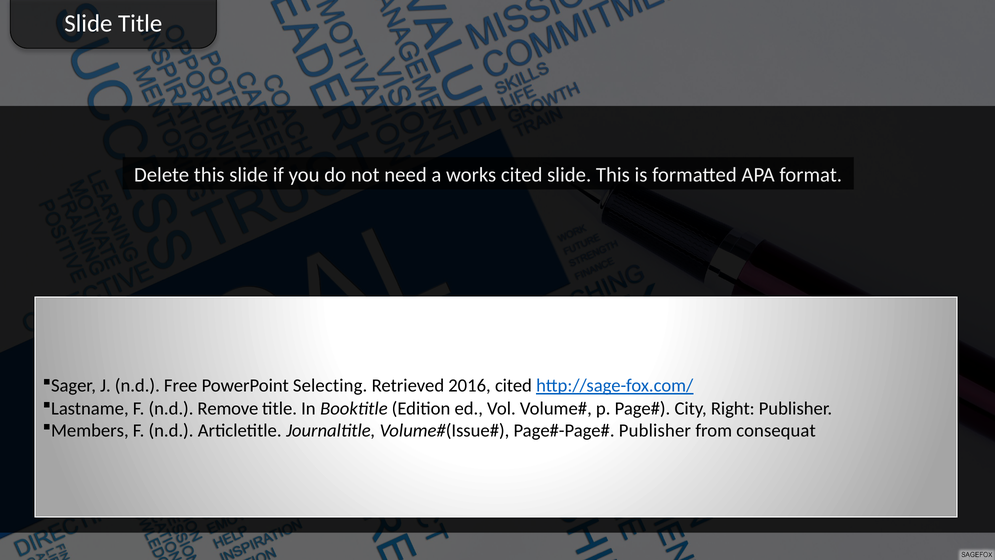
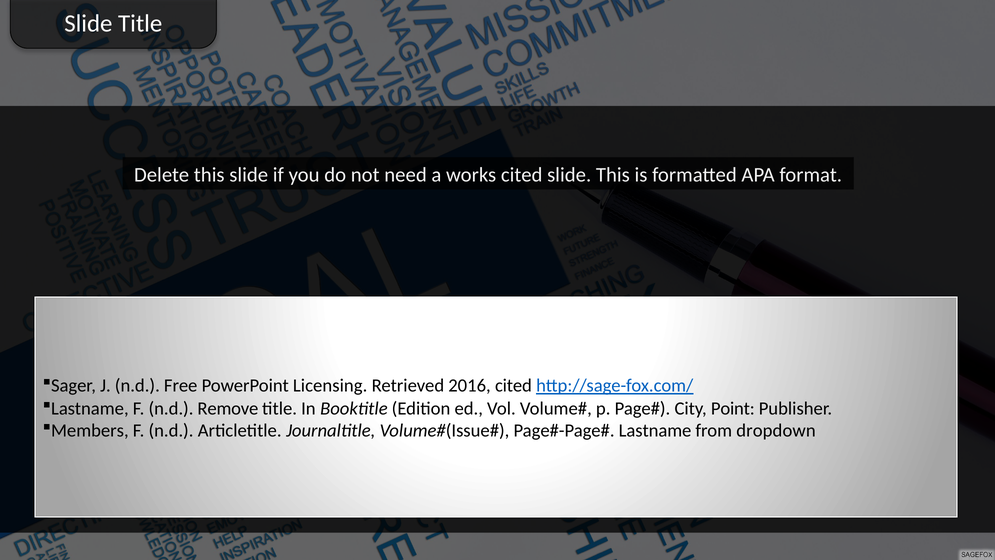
Selecting: Selecting -> Licensing
Right: Right -> Point
Publisher at (655, 431): Publisher -> Lastname
consequat: consequat -> dropdown
